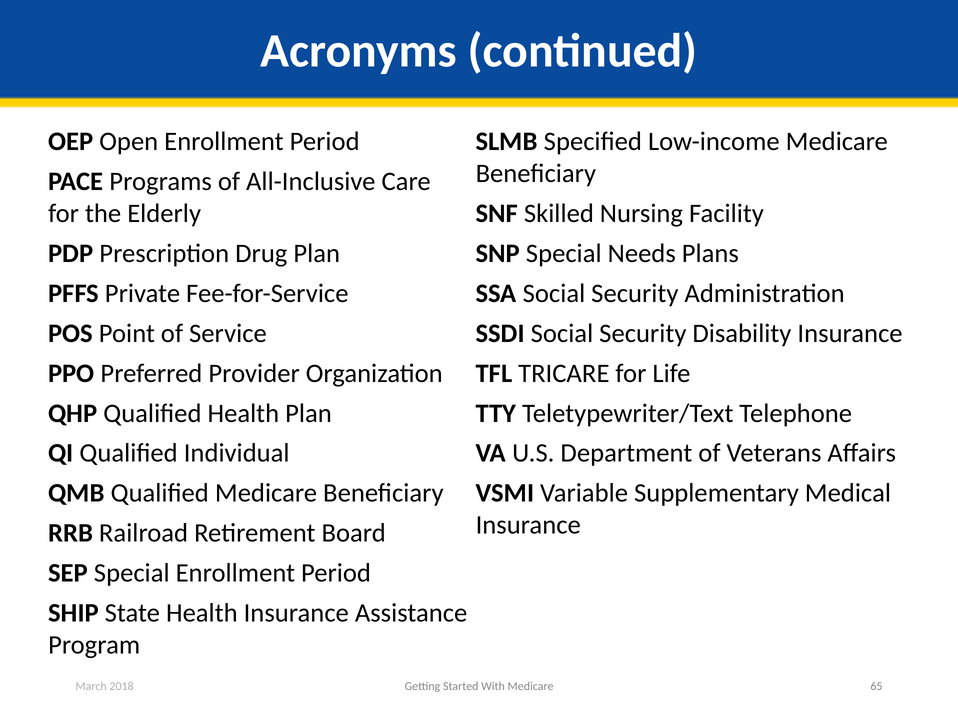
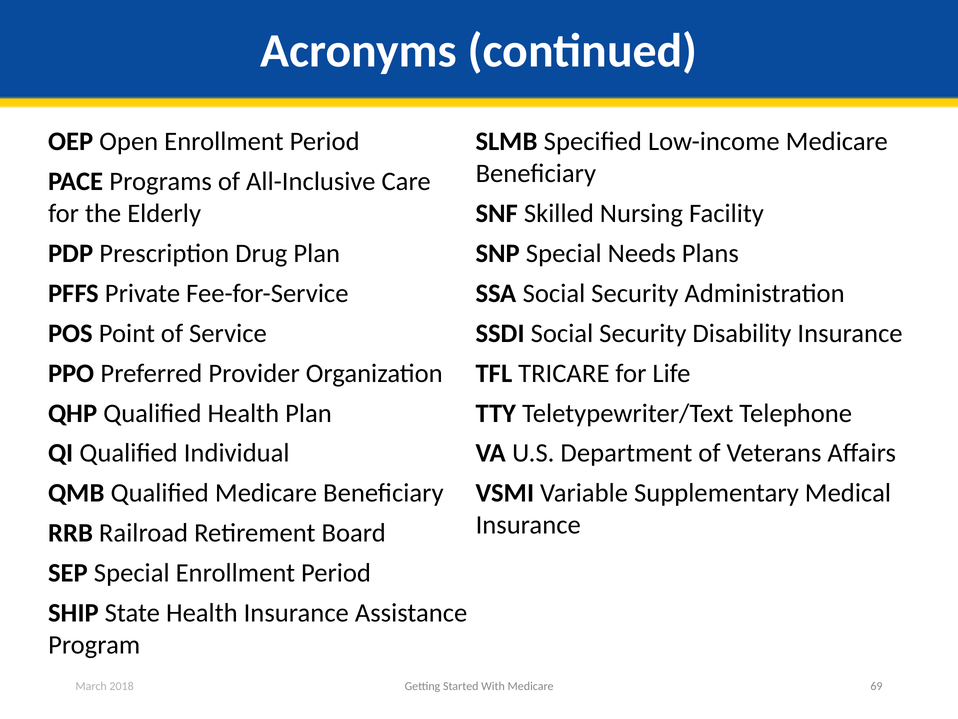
65: 65 -> 69
